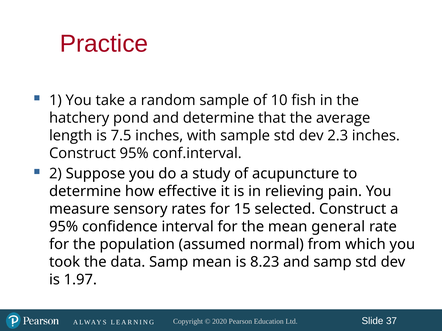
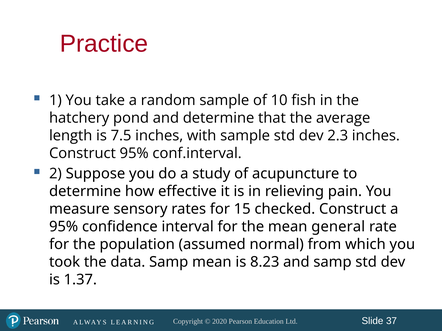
selected: selected -> checked
1.97: 1.97 -> 1.37
